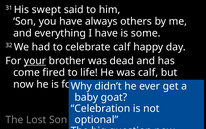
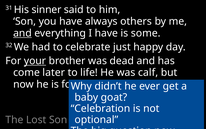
swept: swept -> sinner
and at (22, 33) underline: none -> present
celebrate calf: calf -> just
fired: fired -> later
